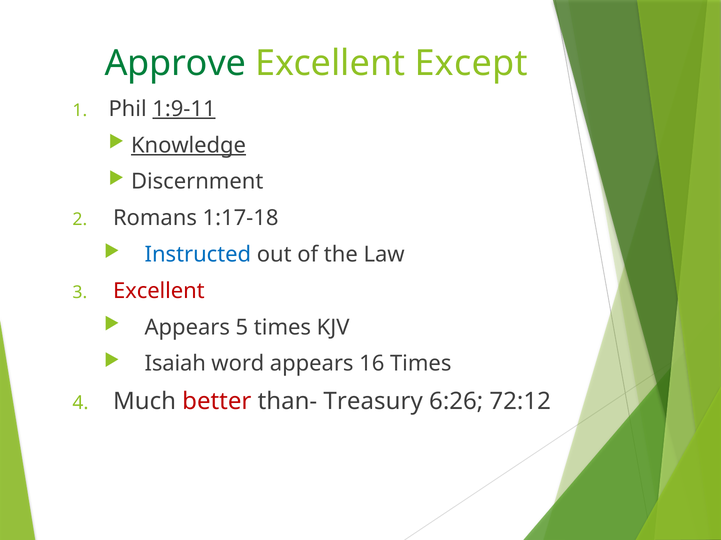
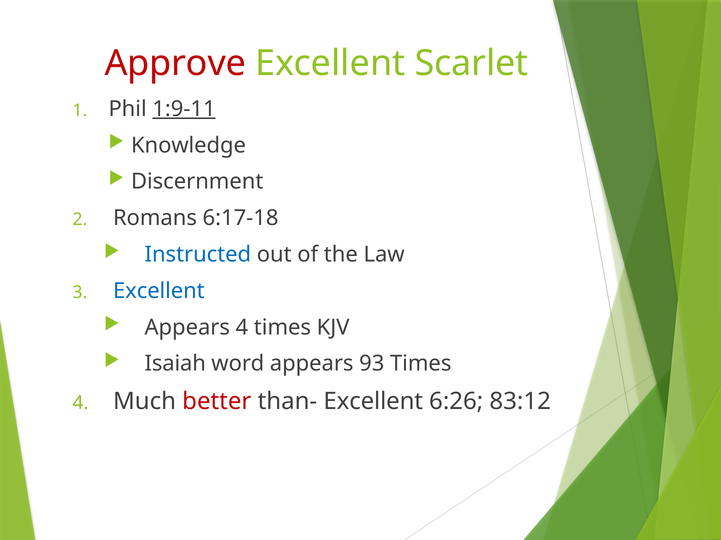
Approve colour: green -> red
Except: Except -> Scarlet
Knowledge underline: present -> none
1:17-18: 1:17-18 -> 6:17-18
Excellent at (159, 291) colour: red -> blue
Appears 5: 5 -> 4
16: 16 -> 93
than- Treasury: Treasury -> Excellent
72:12: 72:12 -> 83:12
